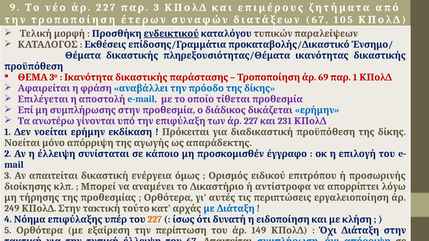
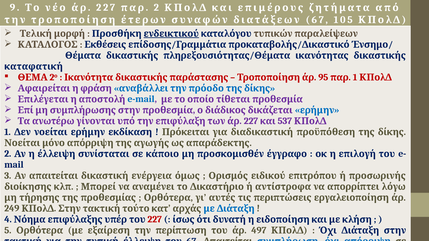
3 at (156, 8): 3 -> 2
προϋπόθεση at (34, 66): προϋπόθεση -> καταφατική
3 at (52, 77): 3 -> 2
69: 69 -> 95
231: 231 -> 537
227 at (155, 220) colour: orange -> red
149: 149 -> 497
